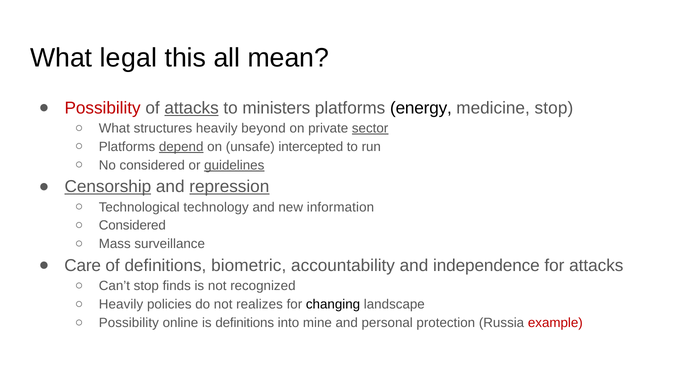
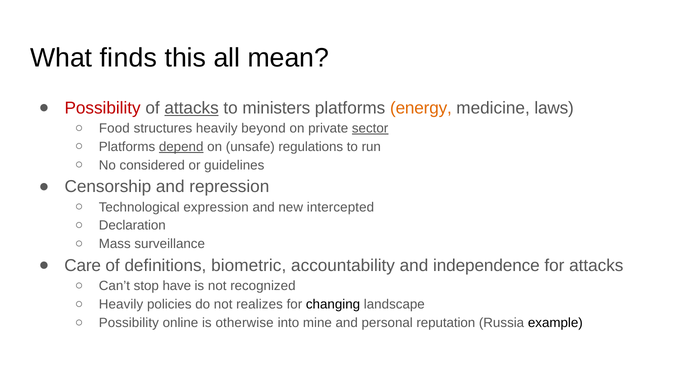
legal: legal -> finds
energy colour: black -> orange
medicine stop: stop -> laws
What at (114, 128): What -> Food
intercepted: intercepted -> regulations
guidelines underline: present -> none
Censorship underline: present -> none
repression underline: present -> none
technology: technology -> expression
information: information -> intercepted
Considered at (132, 226): Considered -> Declaration
finds: finds -> have
is definitions: definitions -> otherwise
protection: protection -> reputation
example colour: red -> black
